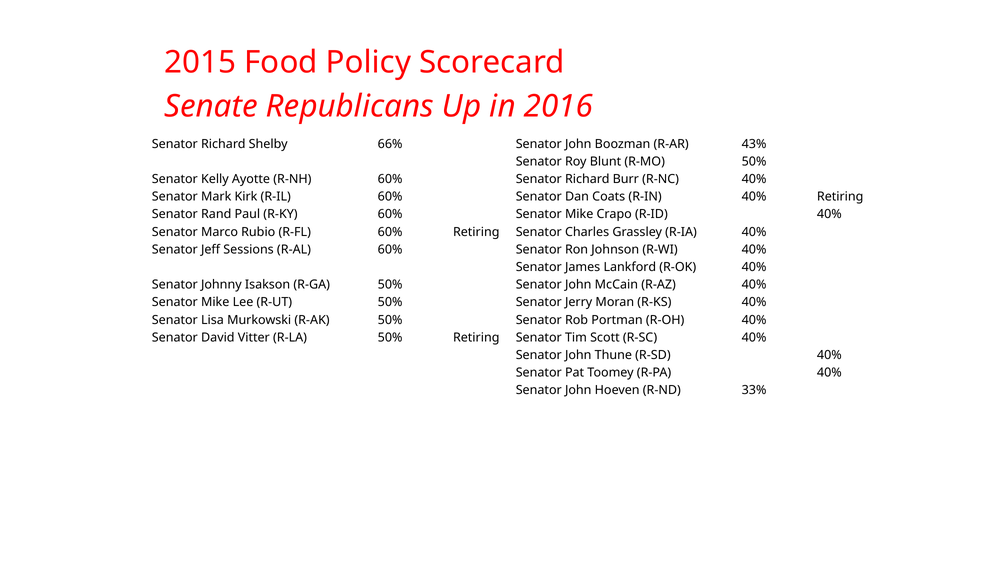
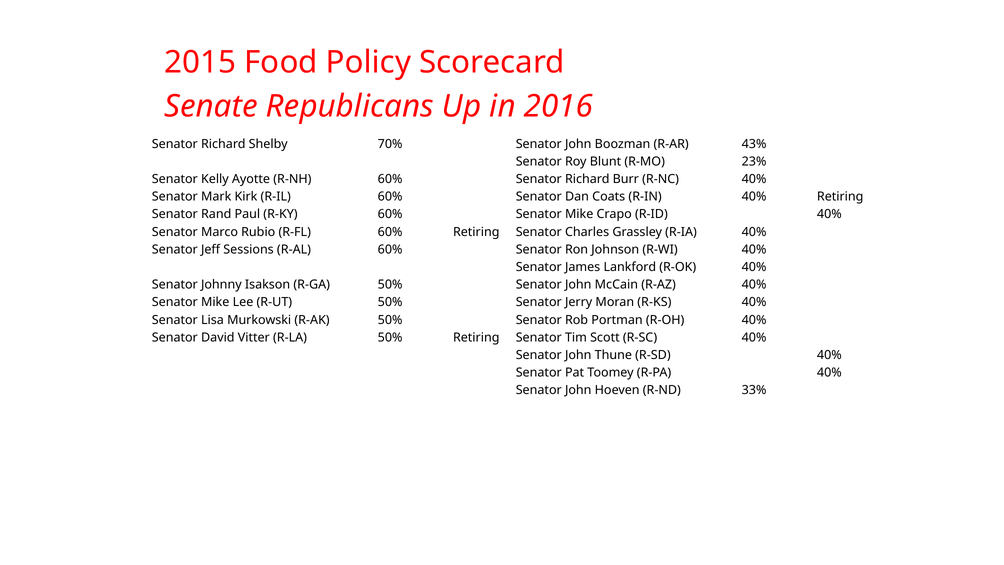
66%: 66% -> 70%
R-MO 50%: 50% -> 23%
